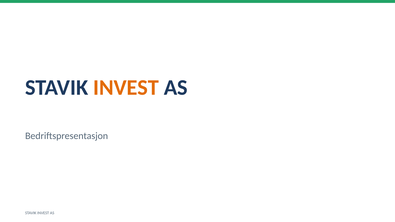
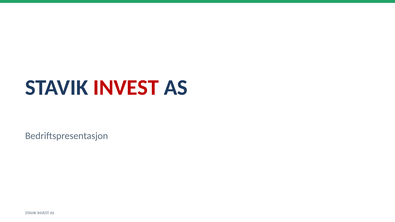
INVEST at (126, 88) colour: orange -> red
